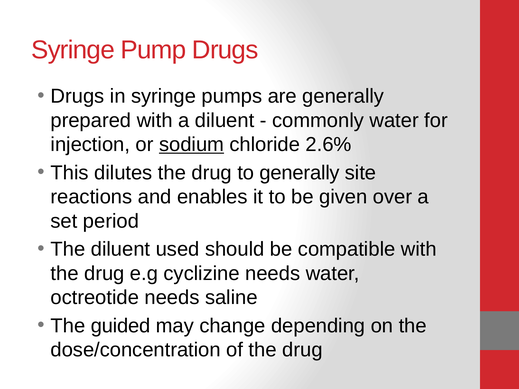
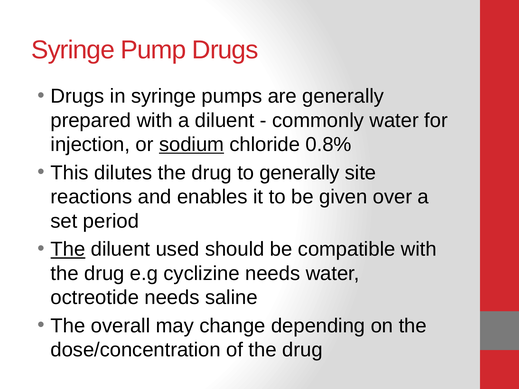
2.6%: 2.6% -> 0.8%
The at (68, 249) underline: none -> present
guided: guided -> overall
